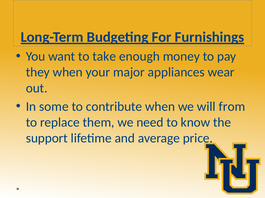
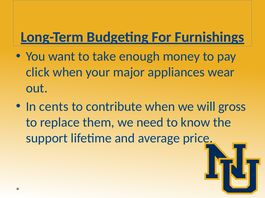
they: they -> click
some: some -> cents
from: from -> gross
